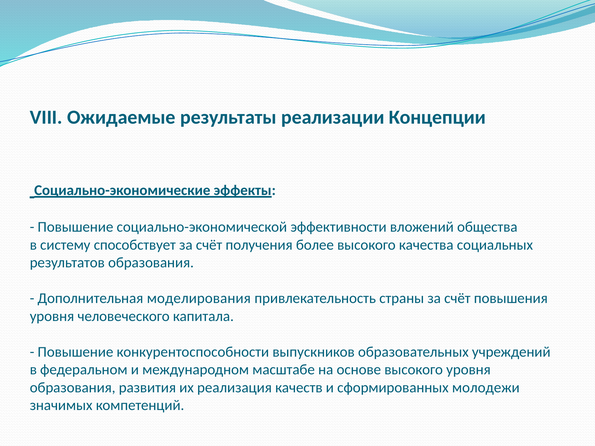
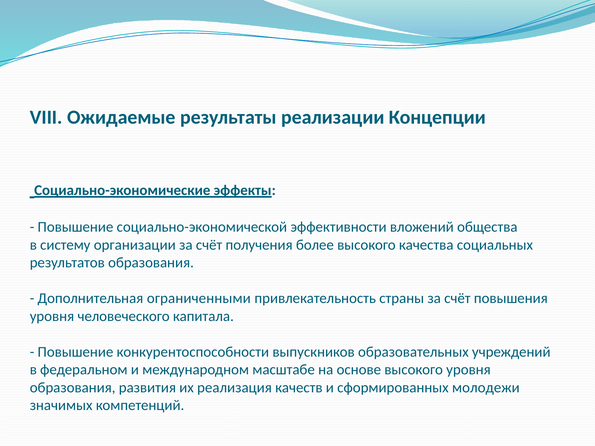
способствует: способствует -> организации
моделирования: моделирования -> ограниченными
